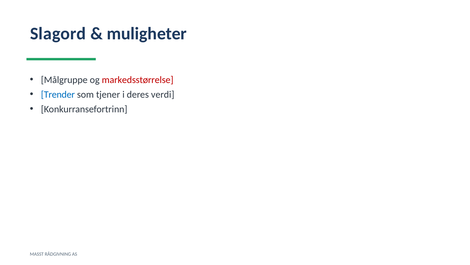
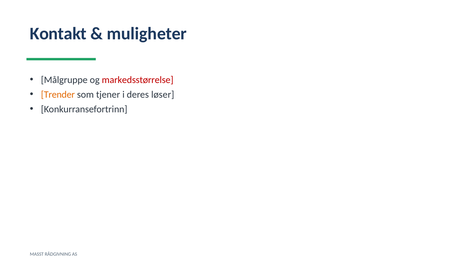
Slagord: Slagord -> Kontakt
Trender colour: blue -> orange
verdi: verdi -> løser
